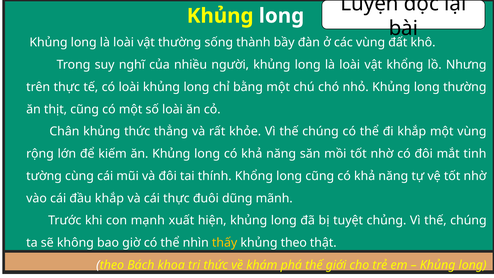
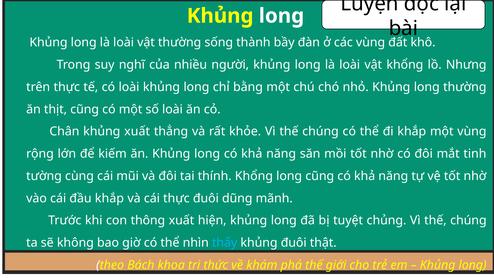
khủng thức: thức -> xuất
mạnh: mạnh -> thông
thấy colour: yellow -> light blue
khủng theo: theo -> đuôi
